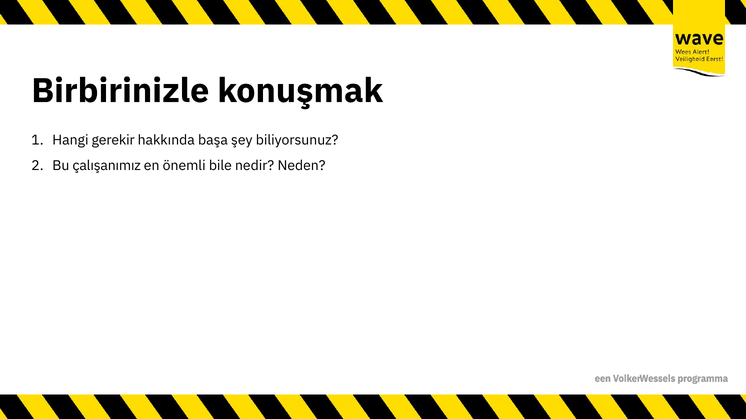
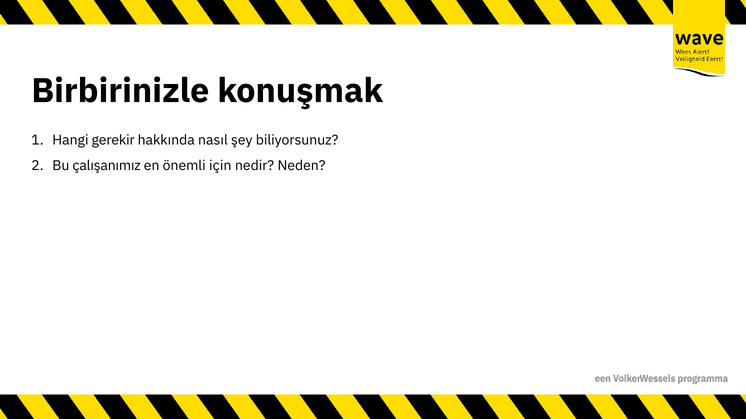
başa: başa -> nasıl
bile: bile -> için
